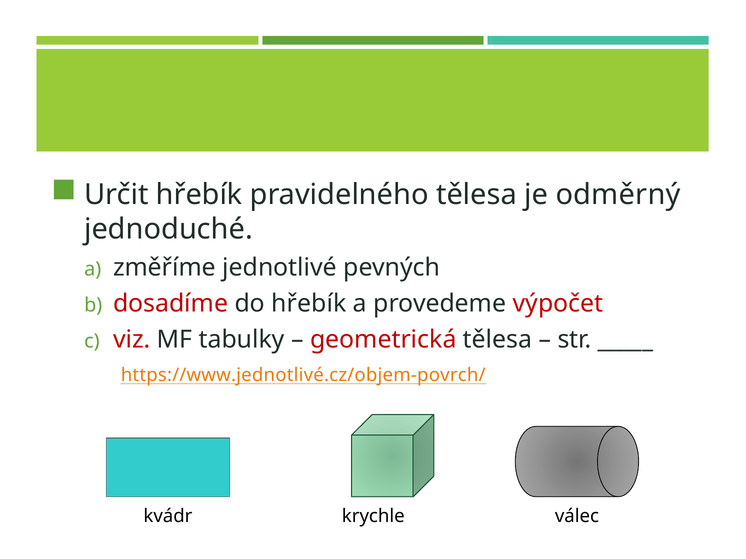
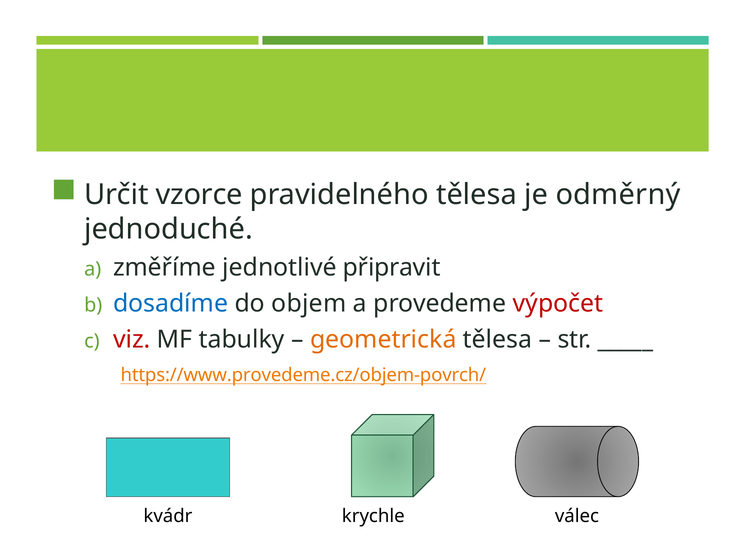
Určit hřebík: hřebík -> vzorce
pevných: pevných -> připravit
dosadíme colour: red -> blue
do hřebík: hřebík -> objem
geometrická colour: red -> orange
https://www.jednotlivé.cz/objem-povrch/: https://www.jednotlivé.cz/objem-povrch/ -> https://www.provedeme.cz/objem-povrch/
